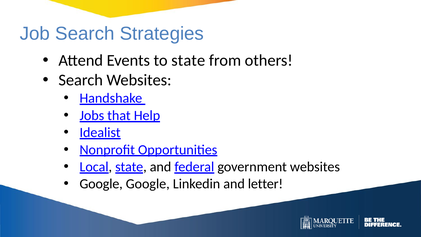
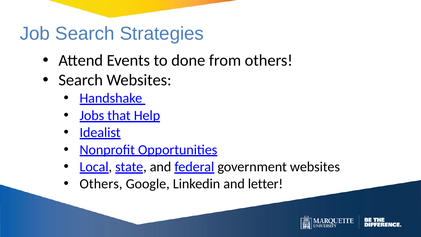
to state: state -> done
Google at (101, 184): Google -> Others
